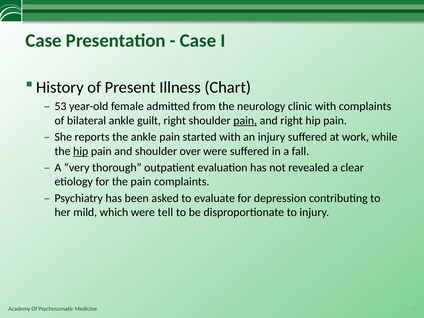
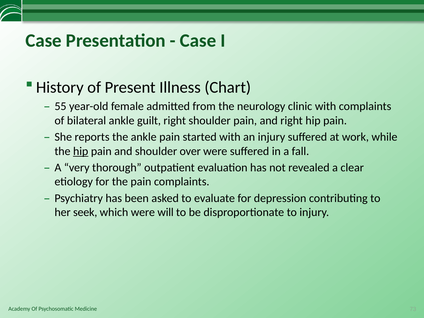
53: 53 -> 55
pain at (245, 121) underline: present -> none
mild: mild -> seek
tell: tell -> will
